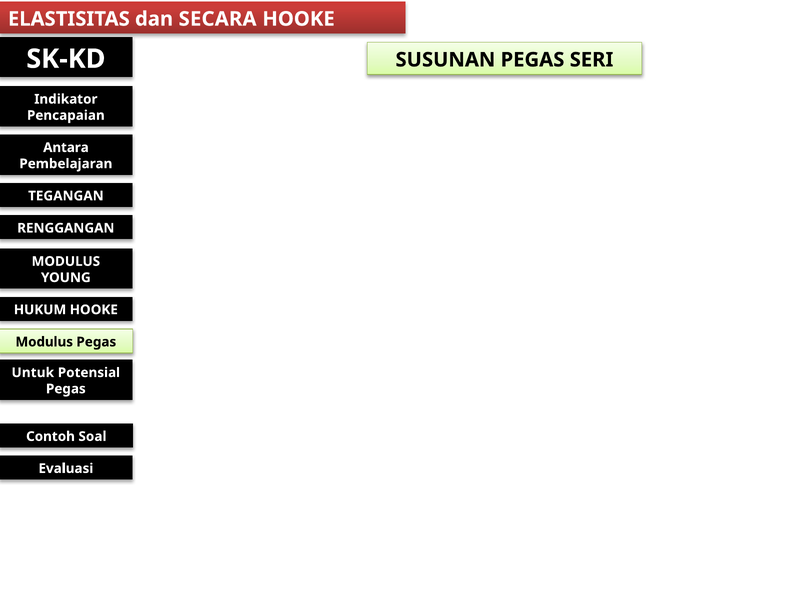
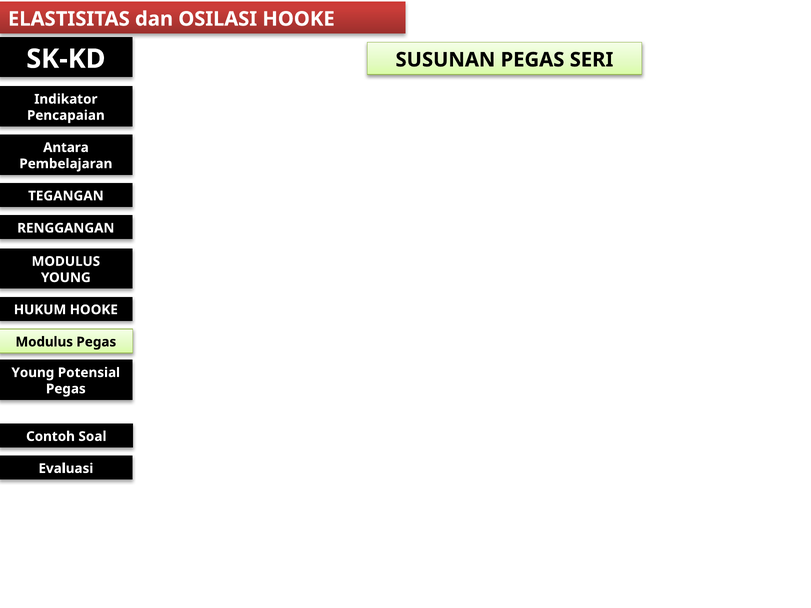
SECARA: SECARA -> OSILASI
Untuk at (33, 373): Untuk -> Young
